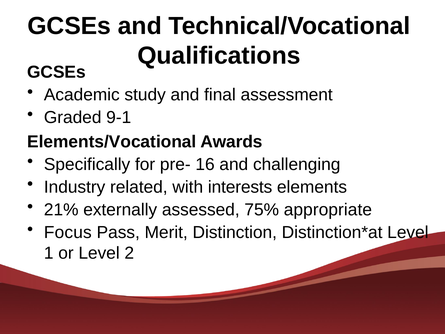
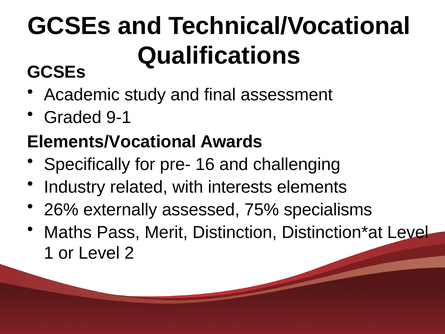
21%: 21% -> 26%
appropriate: appropriate -> specialisms
Focus: Focus -> Maths
